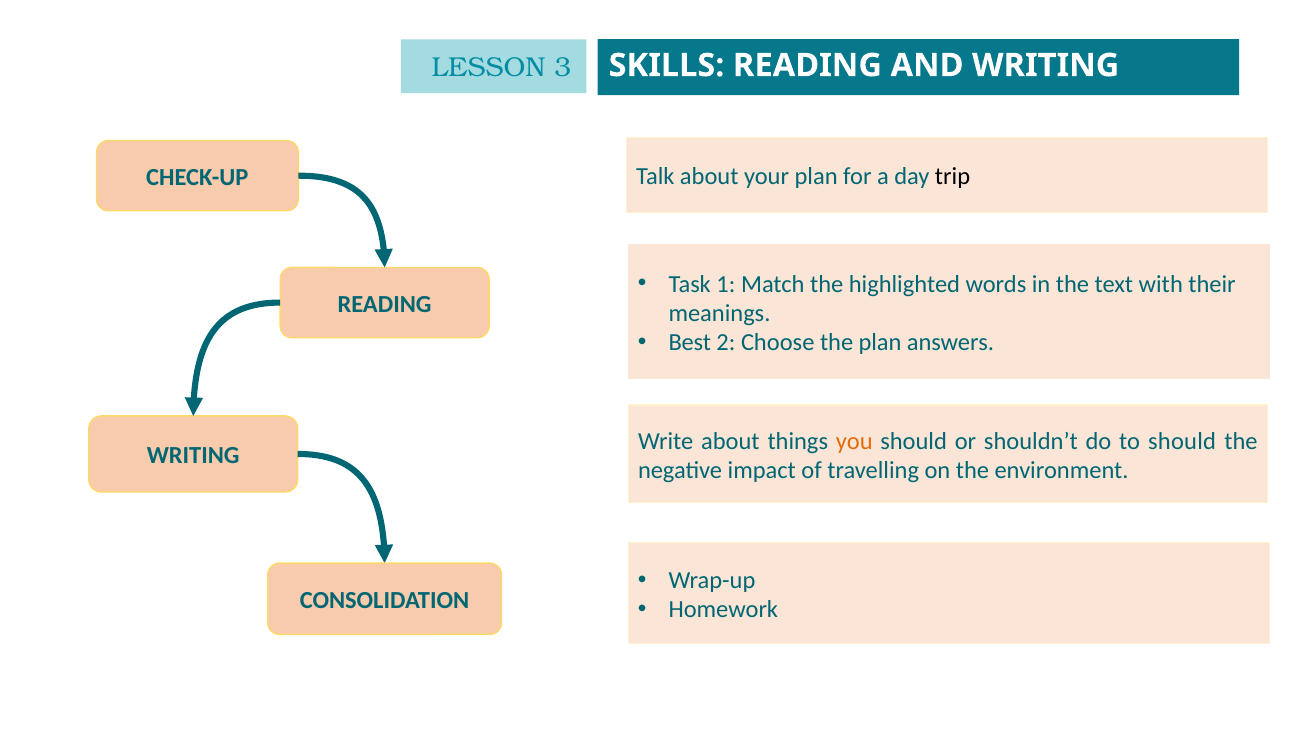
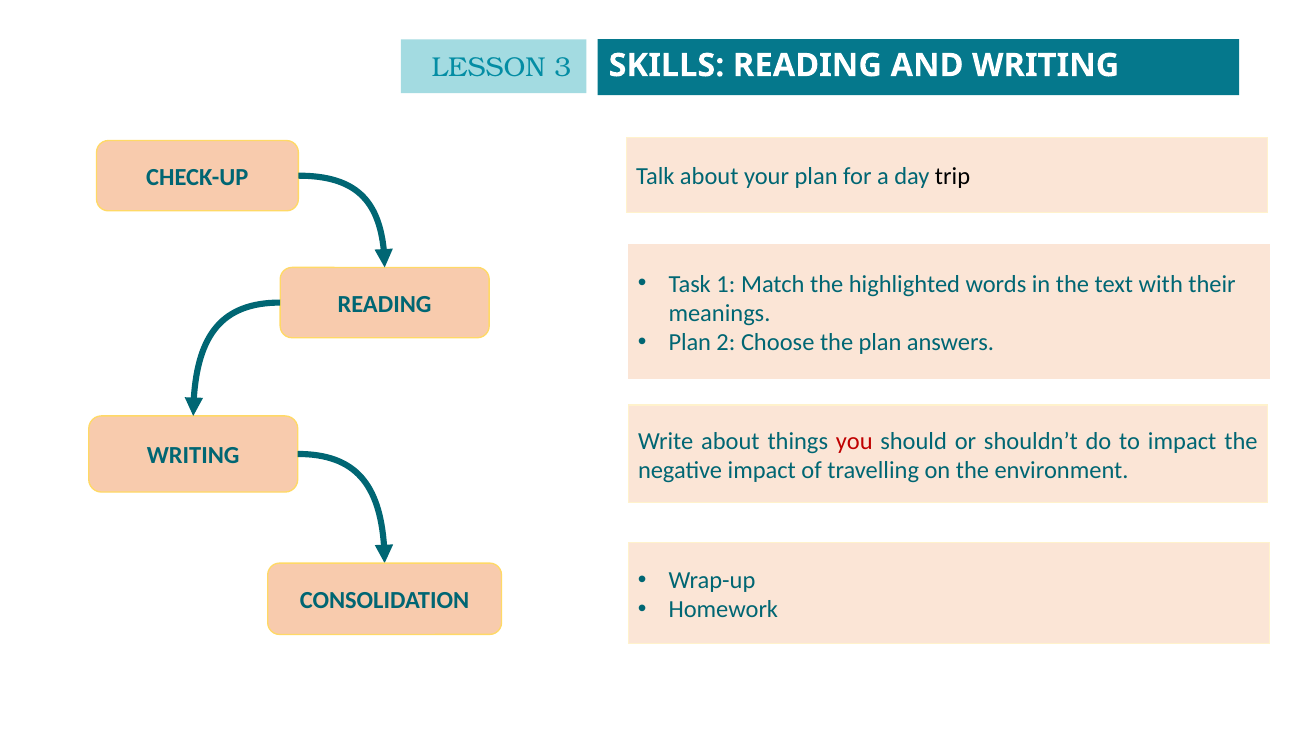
Best at (690, 343): Best -> Plan
you colour: orange -> red
to should: should -> impact
